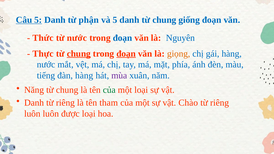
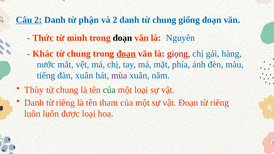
Câu 5: 5 -> 2
và 5: 5 -> 2
từ nước: nước -> mình
đoạn at (123, 38) colour: blue -> black
Thực: Thực -> Khác
chung at (79, 54) underline: present -> none
giọng colour: orange -> red
đàn hàng: hàng -> xuân
Năng: Năng -> Thùy
vật Chào: Chào -> Đoạn
